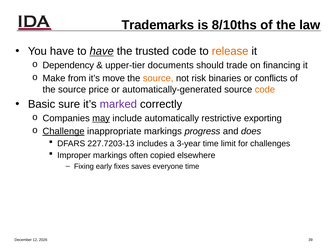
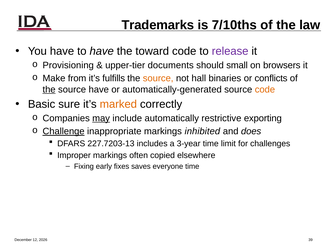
8/10ths: 8/10ths -> 7/10ths
have at (102, 51) underline: present -> none
trusted: trusted -> toward
release colour: orange -> purple
Dependency: Dependency -> Provisioning
trade: trade -> small
financing: financing -> browsers
move: move -> fulfills
risk: risk -> hall
the at (49, 89) underline: none -> present
source price: price -> have
marked colour: purple -> orange
progress: progress -> inhibited
